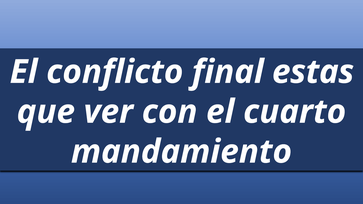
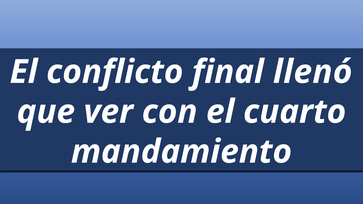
estas: estas -> llenó
